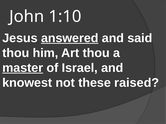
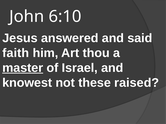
1:10: 1:10 -> 6:10
answered underline: present -> none
thou at (16, 53): thou -> faith
